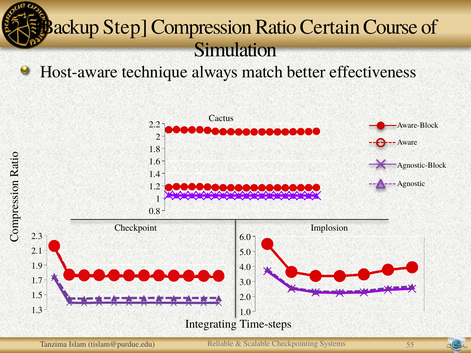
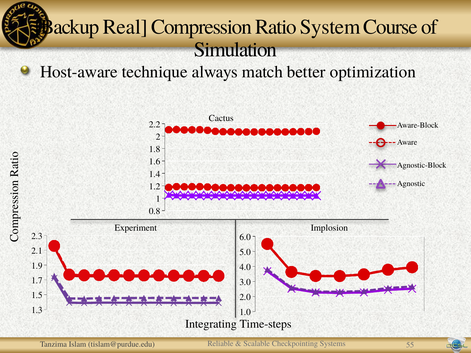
Step: Step -> Real
Certain: Certain -> System
effectiveness: effectiveness -> optimization
Checkpoint: Checkpoint -> Experiment
